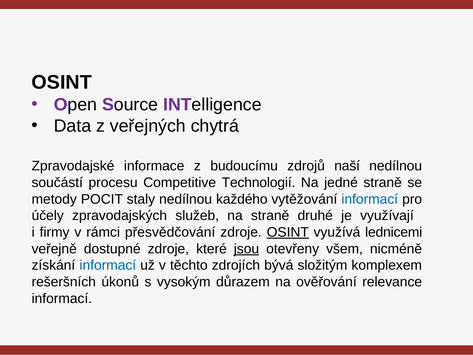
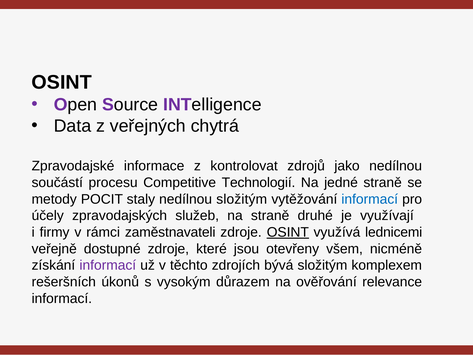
budoucímu: budoucímu -> kontrolovat
naší: naší -> jako
nedílnou každého: každého -> složitým
přesvědčování: přesvědčování -> zaměstnavateli
jsou underline: present -> none
informací at (108, 265) colour: blue -> purple
